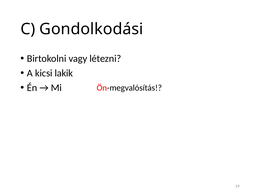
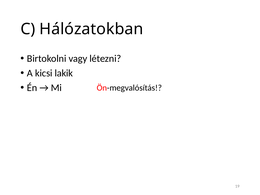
Gondolkodási: Gondolkodási -> Hálózatokban
